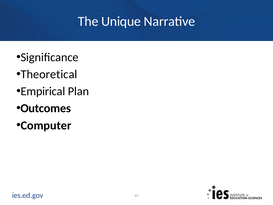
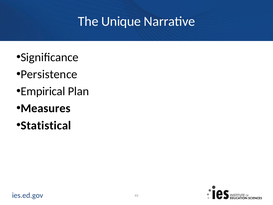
Theoretical: Theoretical -> Persistence
Outcomes: Outcomes -> Measures
Computer: Computer -> Statistical
